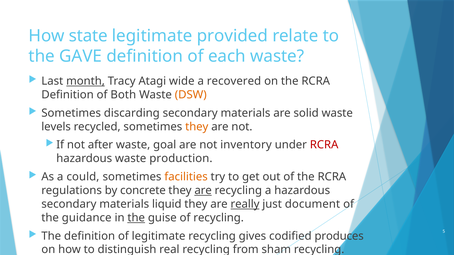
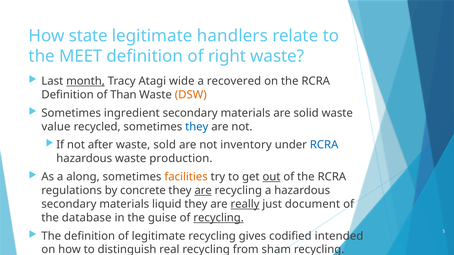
provided: provided -> handlers
GAVE: GAVE -> MEET
each: each -> right
Both: Both -> Than
discarding: discarding -> ingredient
levels: levels -> value
they at (197, 127) colour: orange -> blue
goal: goal -> sold
RCRA at (324, 145) colour: red -> blue
could: could -> along
out underline: none -> present
guidance: guidance -> database
the at (136, 218) underline: present -> none
recycling at (219, 218) underline: none -> present
produces: produces -> intended
